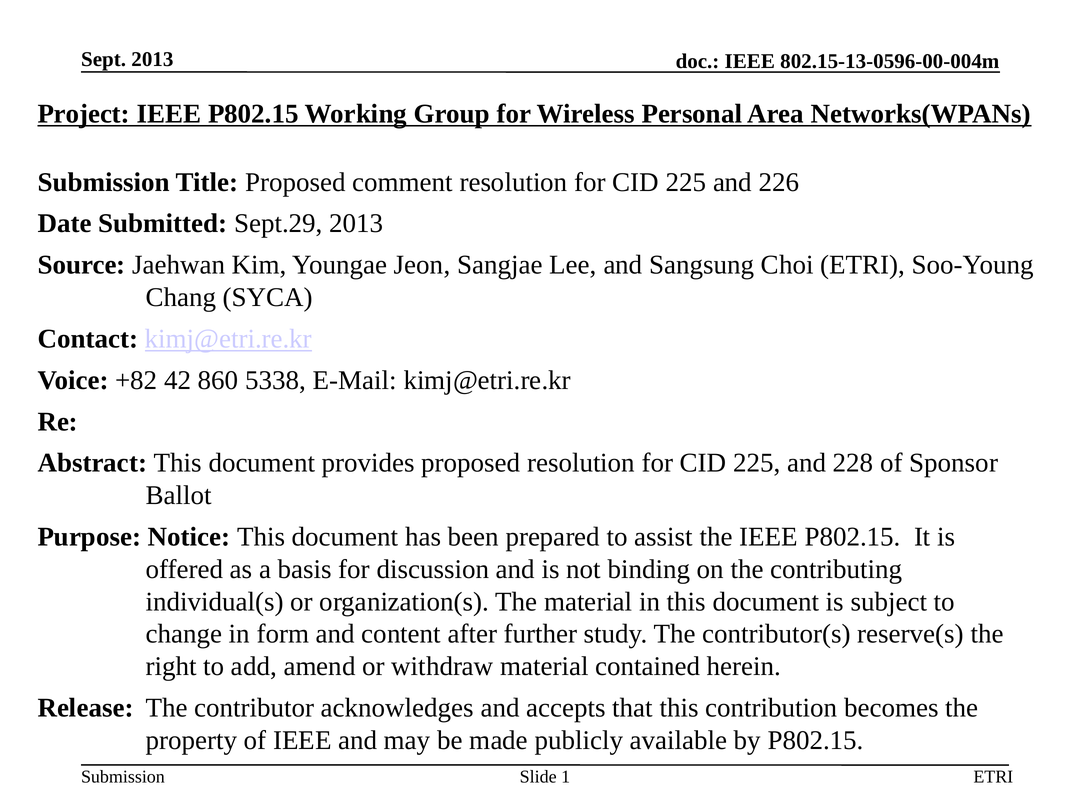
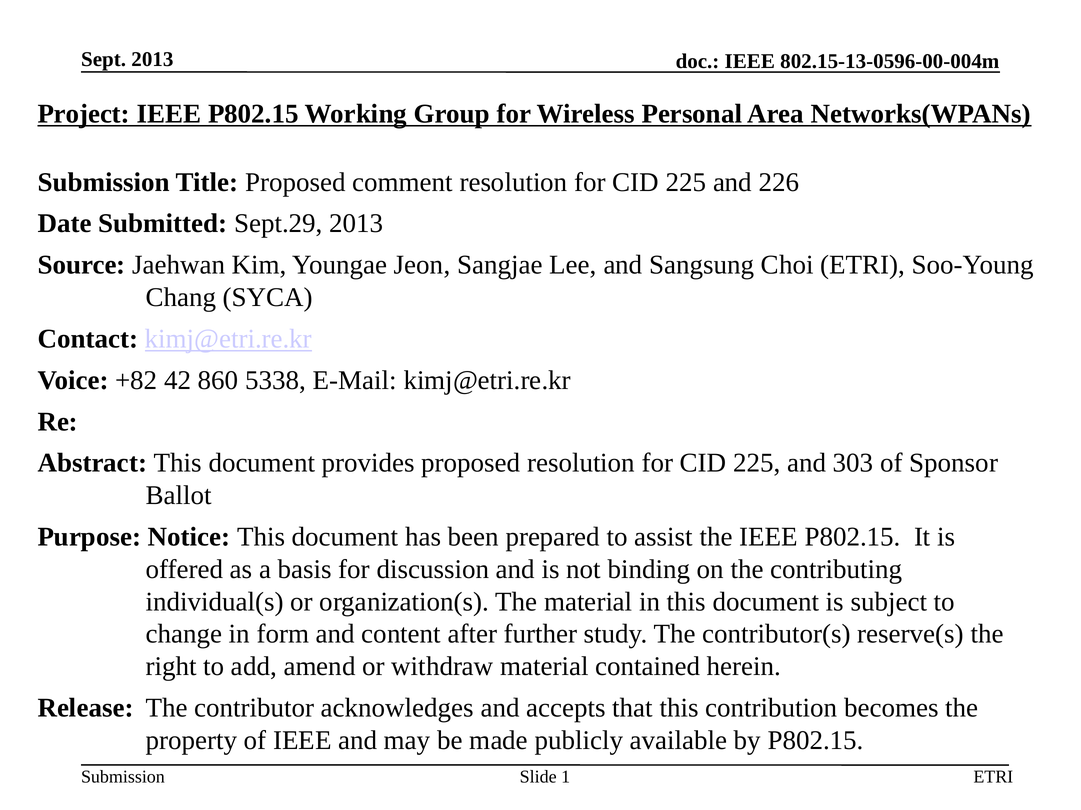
228: 228 -> 303
